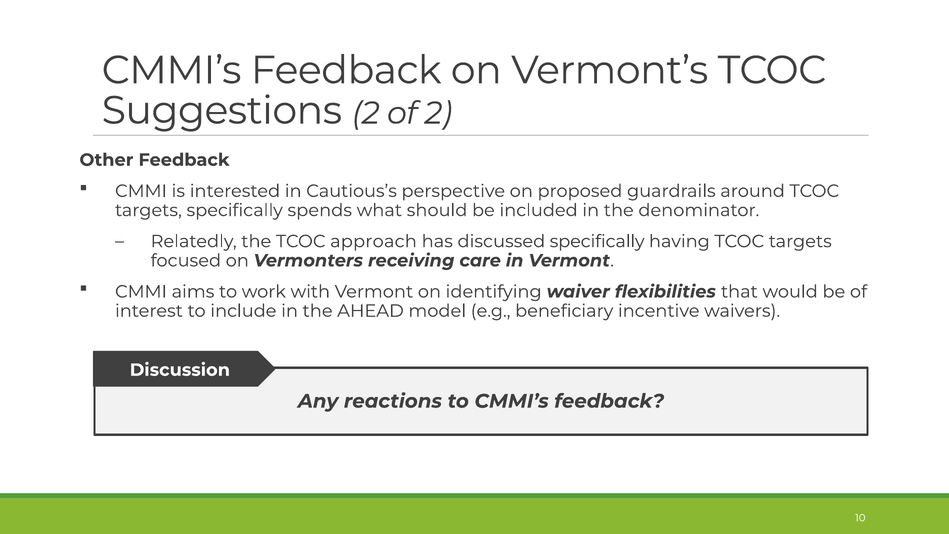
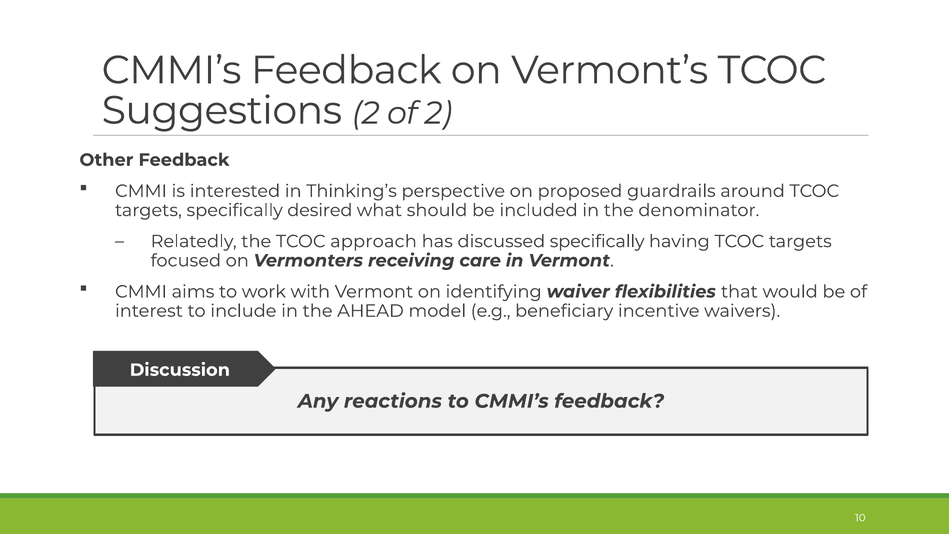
Cautious’s: Cautious’s -> Thinking’s
spends: spends -> desired
